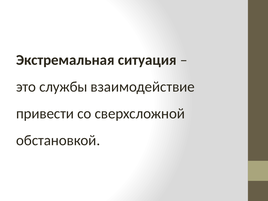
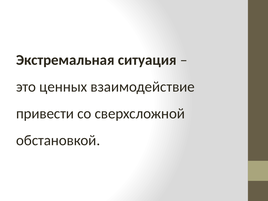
службы: службы -> ценных
